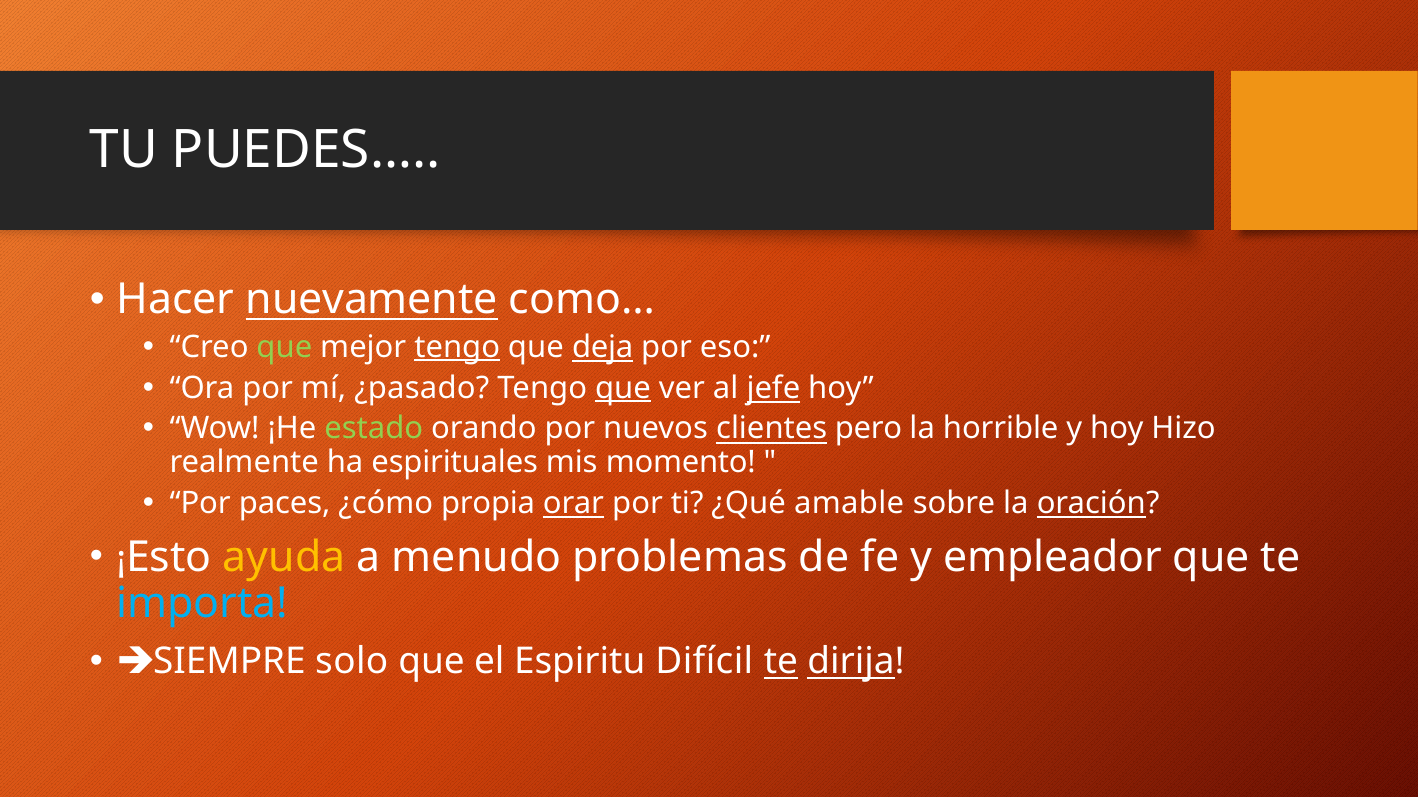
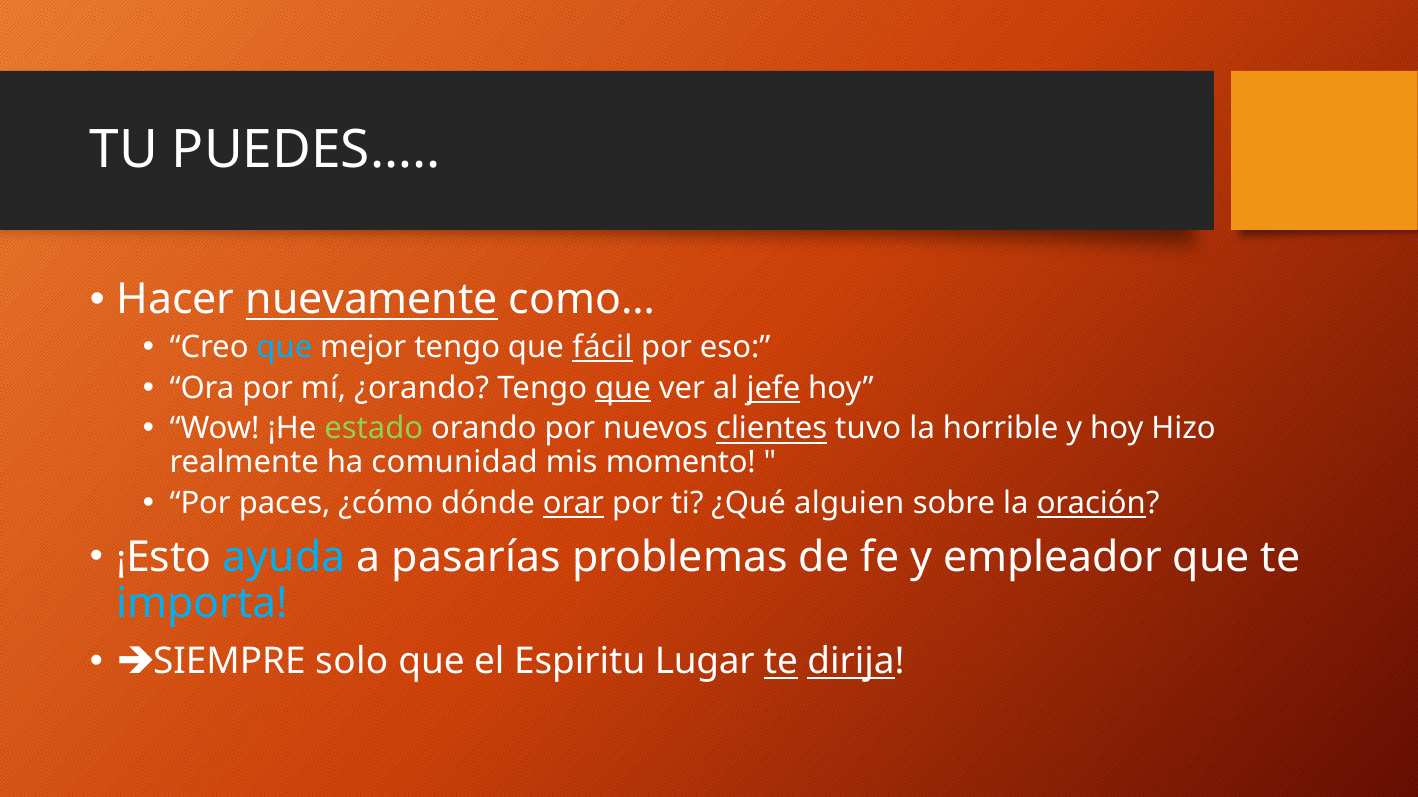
que at (284, 347) colour: light green -> light blue
tengo at (457, 347) underline: present -> none
deja: deja -> fácil
¿pasado: ¿pasado -> ¿orando
pero: pero -> tuvo
espirituales: espirituales -> comunidad
propia: propia -> dónde
amable: amable -> alguien
ayuda colour: yellow -> light blue
menudo: menudo -> pasarías
Difícil: Difícil -> Lugar
